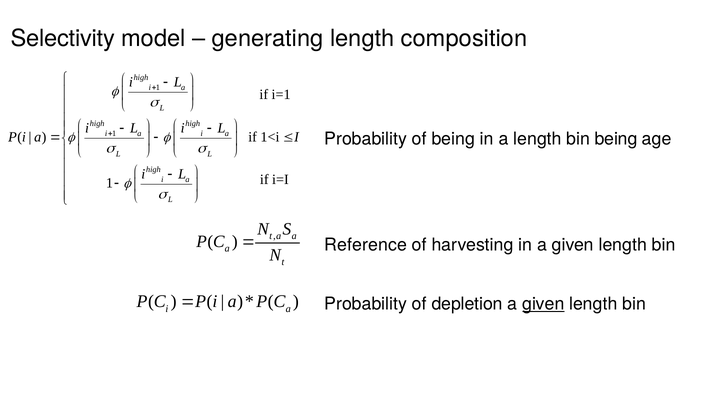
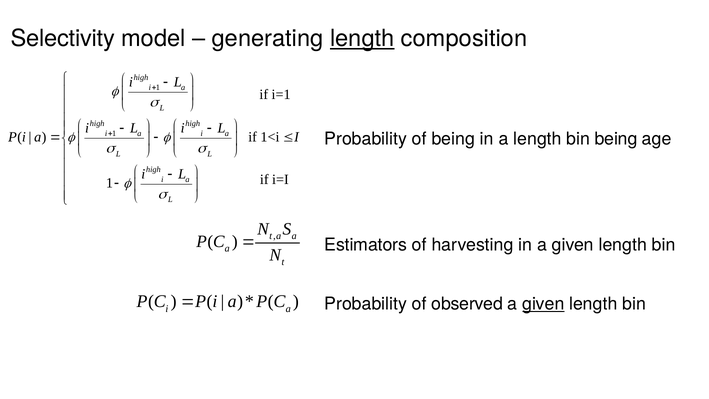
length at (362, 38) underline: none -> present
Reference: Reference -> Estimators
depletion: depletion -> observed
